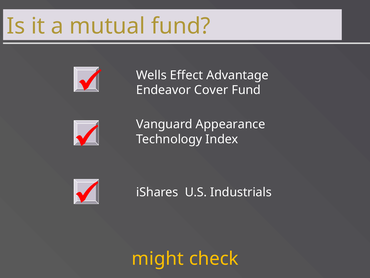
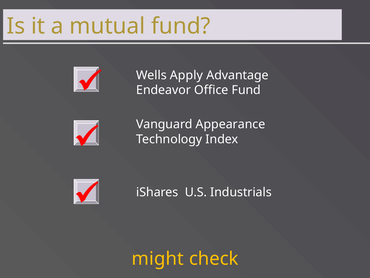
Effect: Effect -> Apply
Cover: Cover -> Office
